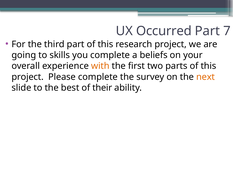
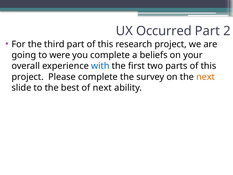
7: 7 -> 2
skills: skills -> were
with colour: orange -> blue
of their: their -> next
